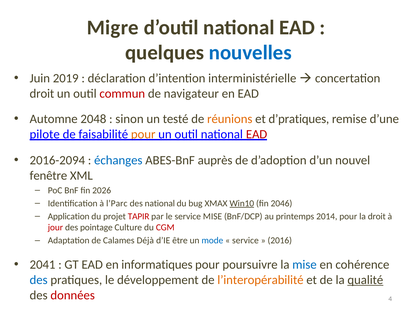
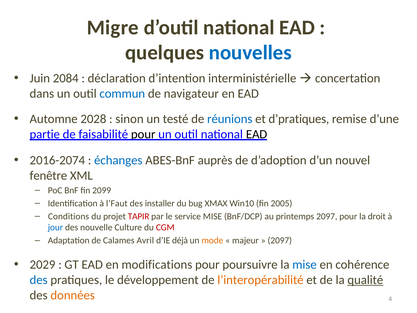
2019: 2019 -> 2084
droit at (42, 94): droit -> dans
commun colour: red -> blue
2048: 2048 -> 2028
réunions colour: orange -> blue
pilote: pilote -> partie
pour at (143, 134) colour: orange -> black
EAD at (257, 134) colour: red -> black
2016-2094: 2016-2094 -> 2016-2074
2026: 2026 -> 2099
l’Parc: l’Parc -> l’Faut
des national: national -> installer
Win10 underline: present -> none
2046: 2046 -> 2005
Application: Application -> Conditions
printemps 2014: 2014 -> 2097
jour colour: red -> blue
pointage: pointage -> nouvelle
Déjà: Déjà -> Avril
être: être -> déjà
mode colour: blue -> orange
service at (245, 240): service -> majeur
2016 at (280, 240): 2016 -> 2097
2041: 2041 -> 2029
informatiques: informatiques -> modifications
données colour: red -> orange
